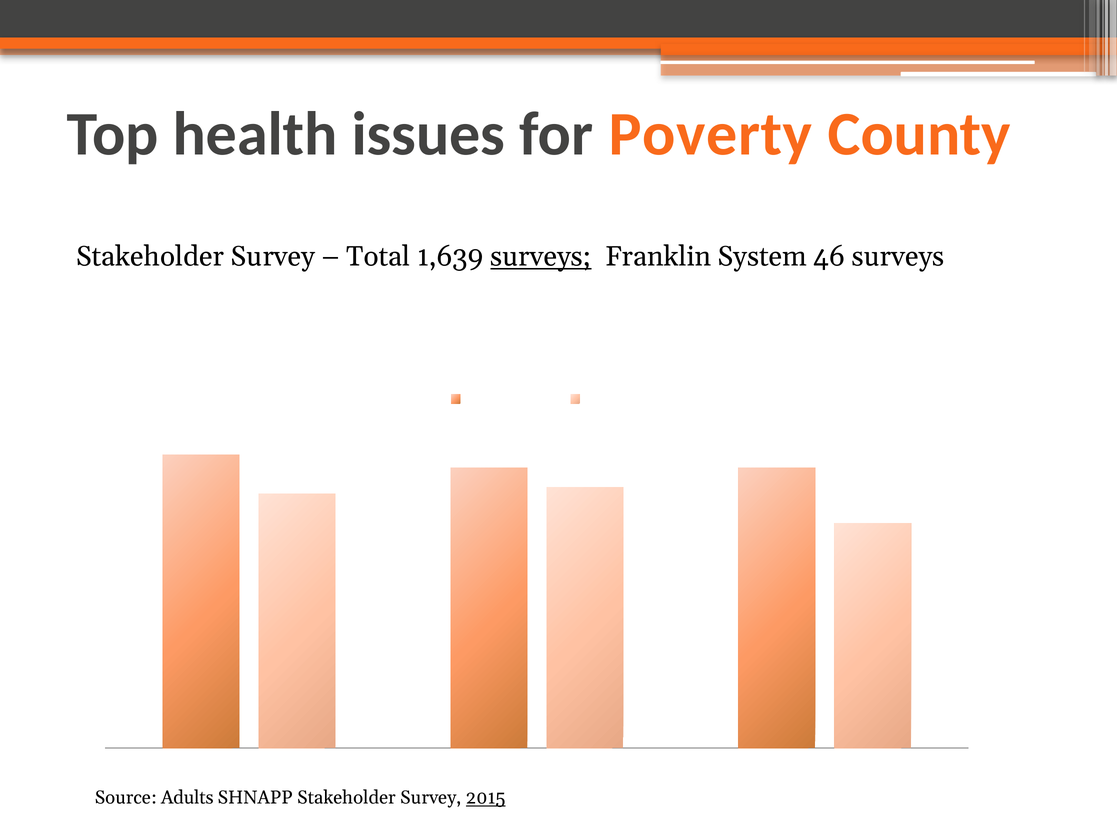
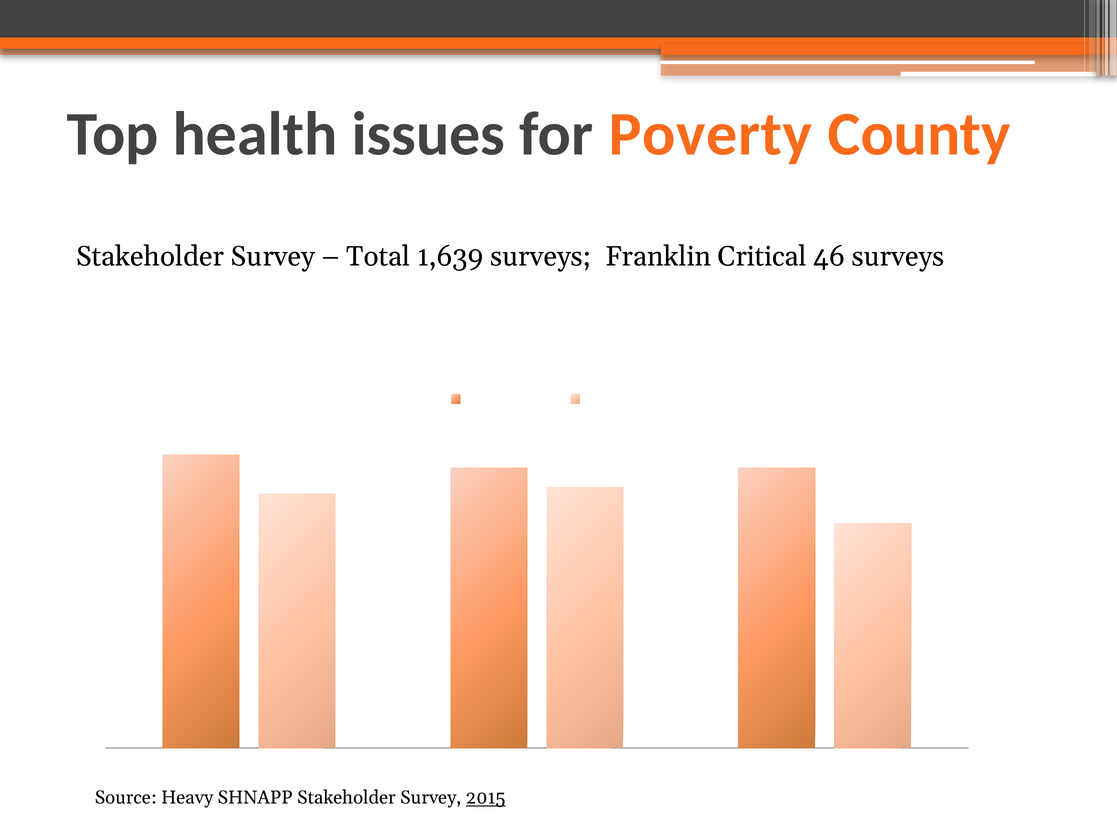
surveys at (541, 257) underline: present -> none
Franklin System: System -> Critical
Adults: Adults -> Heavy
